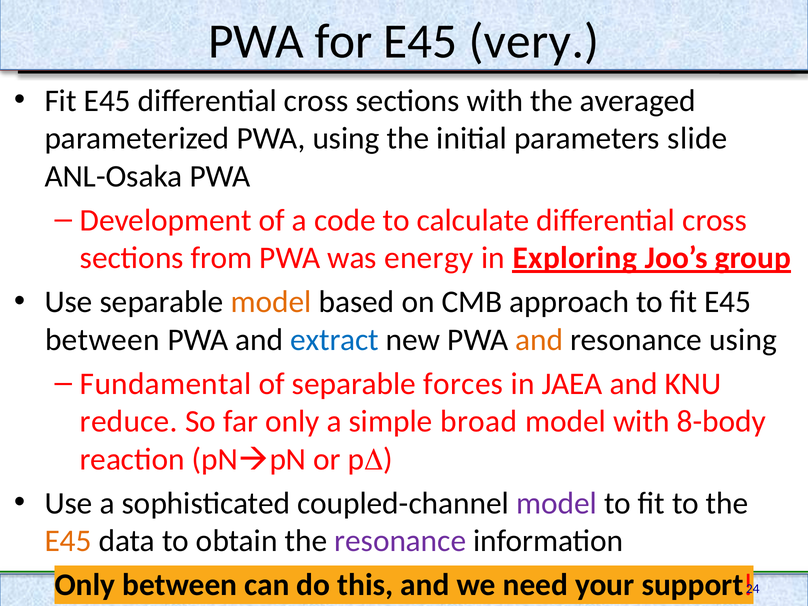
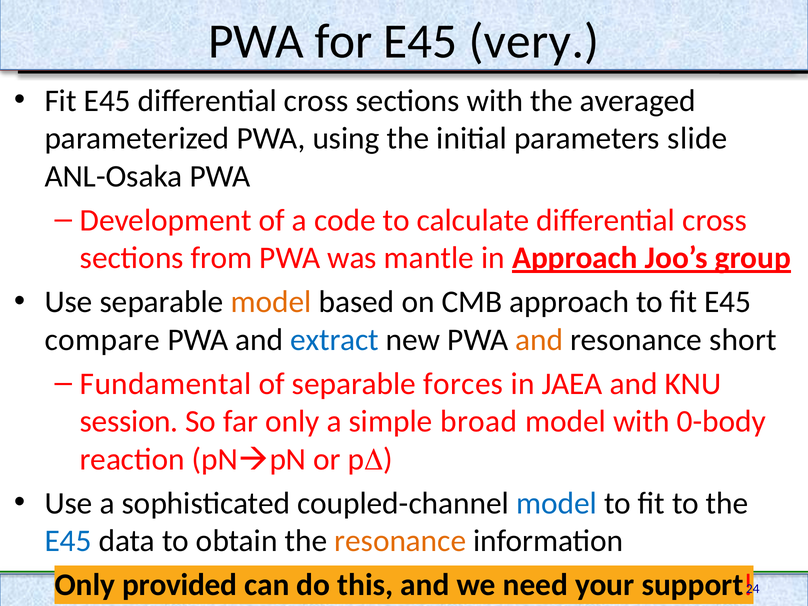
energy: energy -> mantle
in Exploring: Exploring -> Approach
between at (102, 340): between -> compare
resonance using: using -> short
reduce: reduce -> session
8-body: 8-body -> 0-body
model at (556, 503) colour: purple -> blue
E45 at (68, 541) colour: orange -> blue
resonance at (400, 541) colour: purple -> orange
Only between: between -> provided
